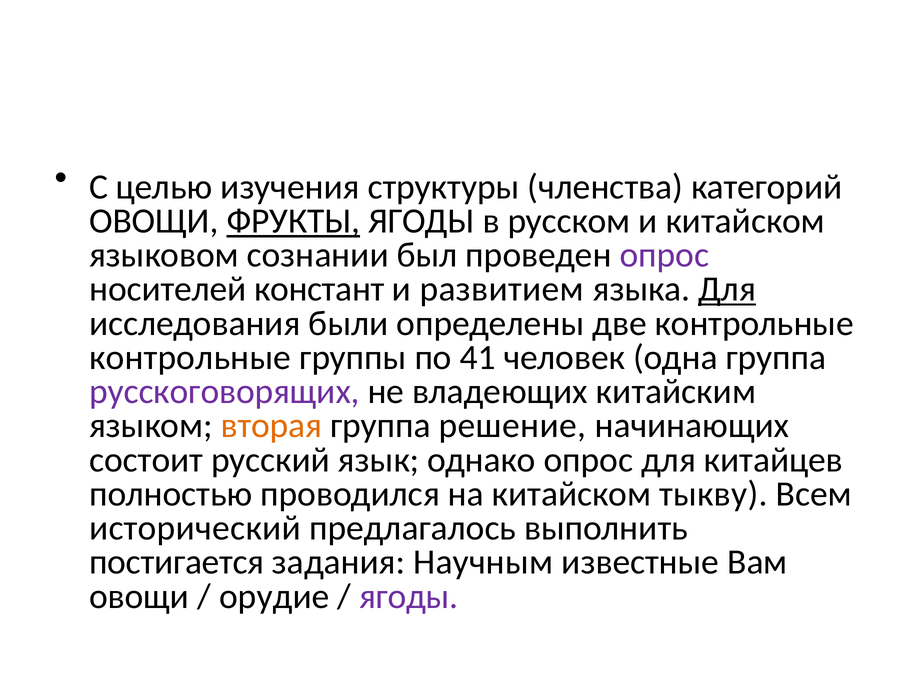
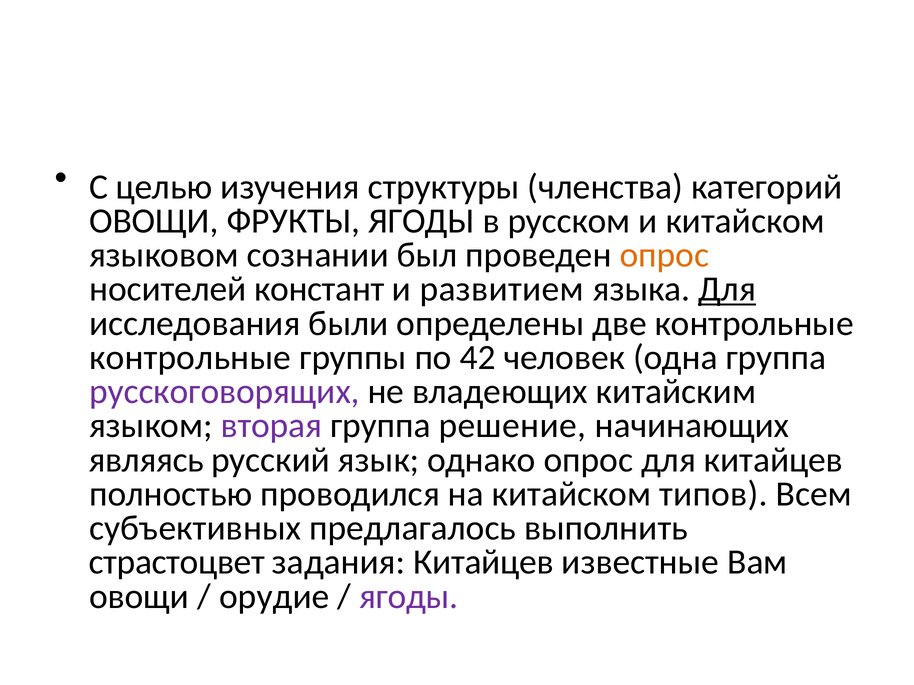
ФРУКТЫ underline: present -> none
опрос at (664, 255) colour: purple -> orange
41: 41 -> 42
вторая colour: orange -> purple
состоит: состоит -> являясь
тыкву: тыкву -> типов
исторический: исторический -> субъективных
постигается: постигается -> страстоцвет
задания Научным: Научным -> Китайцев
